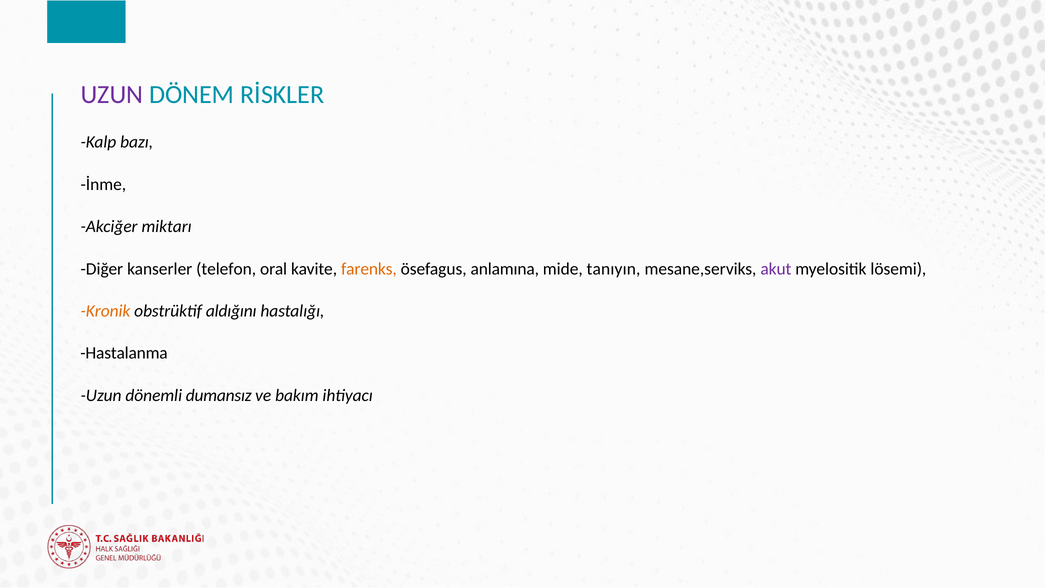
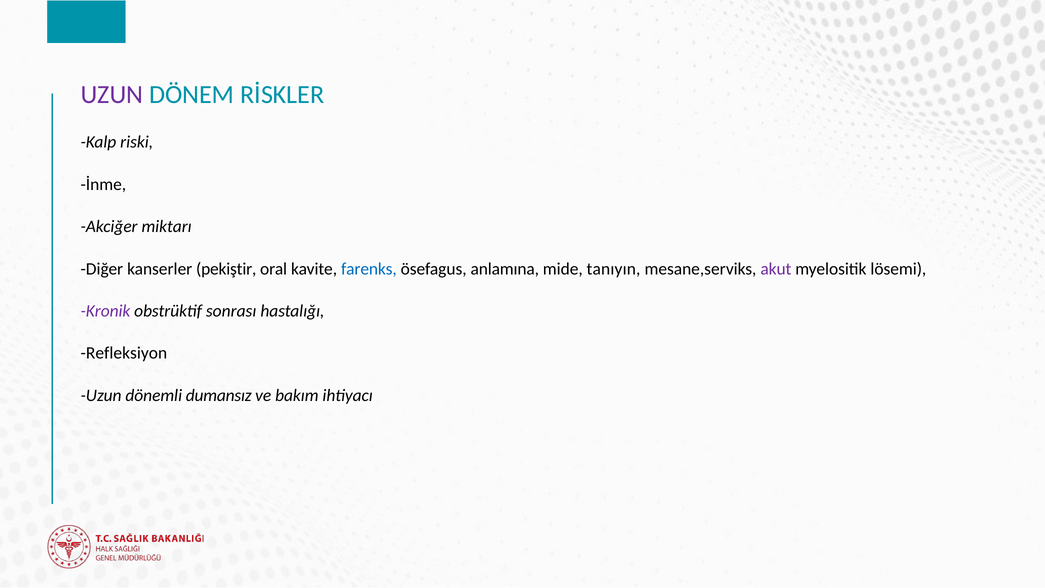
bazı: bazı -> riski
telefon: telefon -> pekiştir
farenks colour: orange -> blue
Kronik colour: orange -> purple
aldığını: aldığını -> sonrası
Hastalanma: Hastalanma -> Refleksiyon
